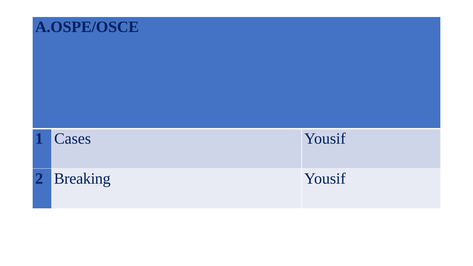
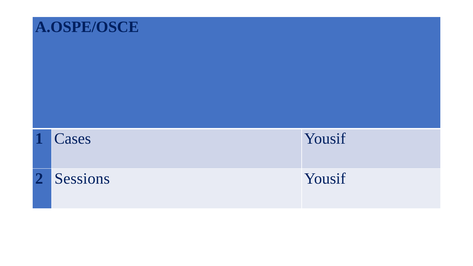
Breaking: Breaking -> Sessions
